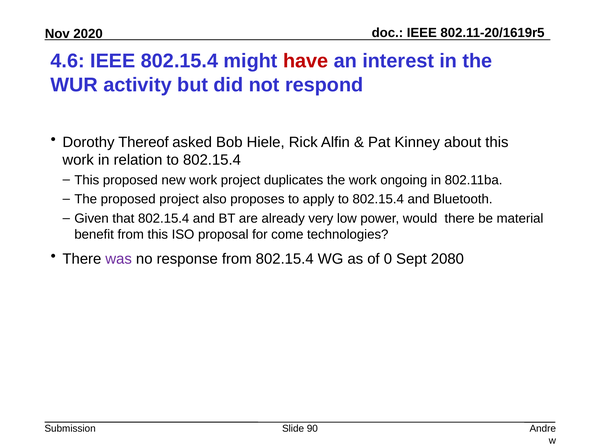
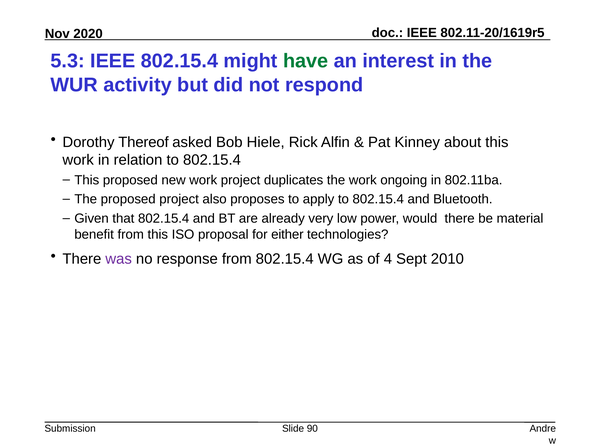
4.6: 4.6 -> 5.3
have colour: red -> green
come: come -> either
0: 0 -> 4
2080: 2080 -> 2010
